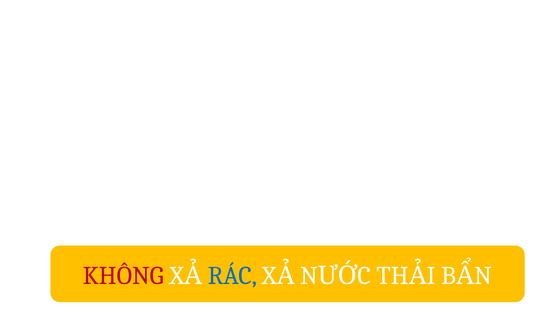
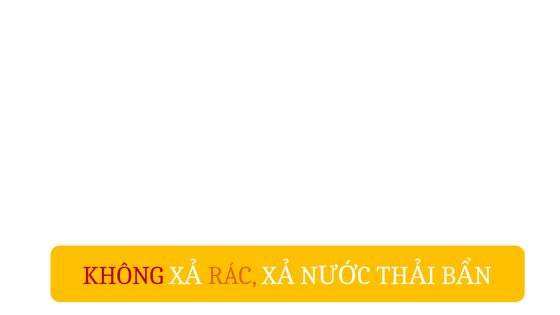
RÁC colour: blue -> orange
